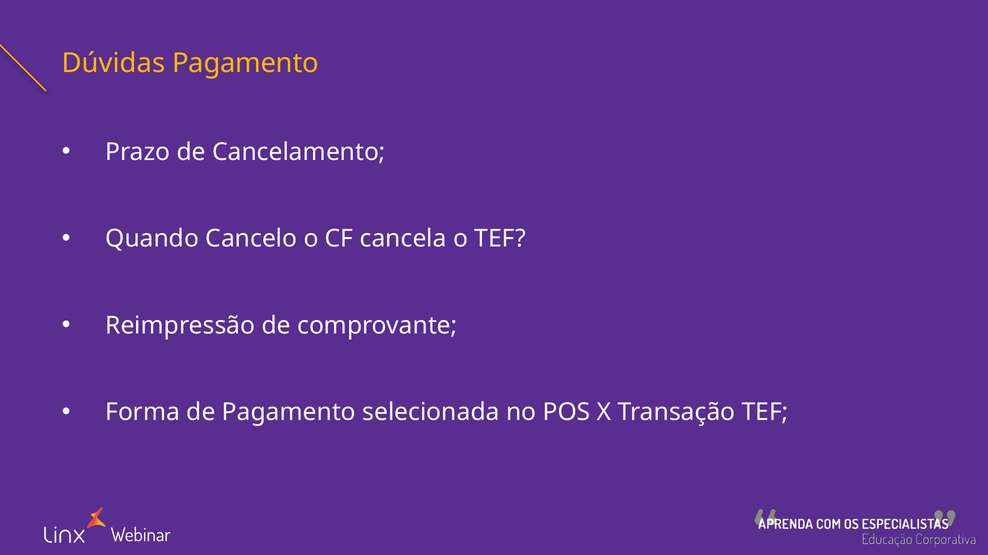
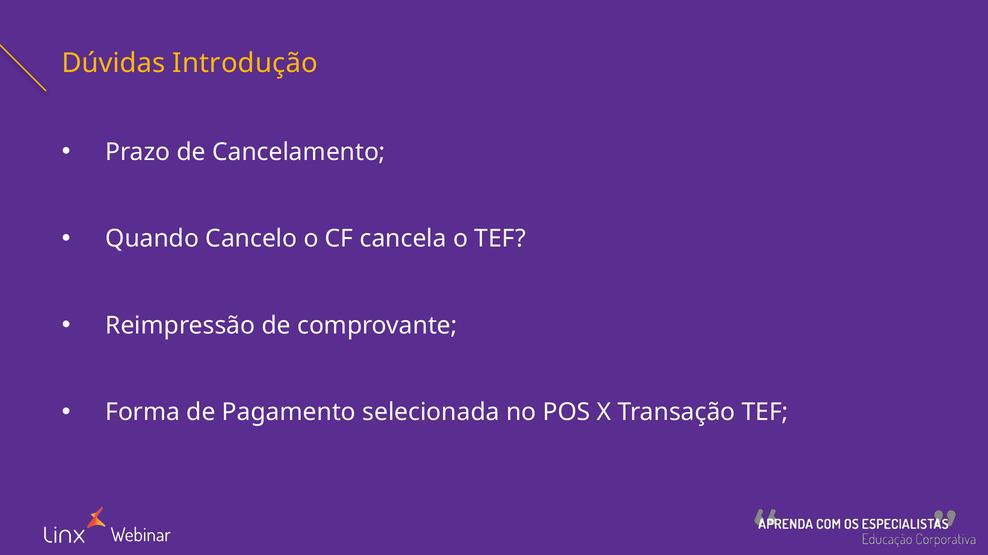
Dúvidas Pagamento: Pagamento -> Introdução
